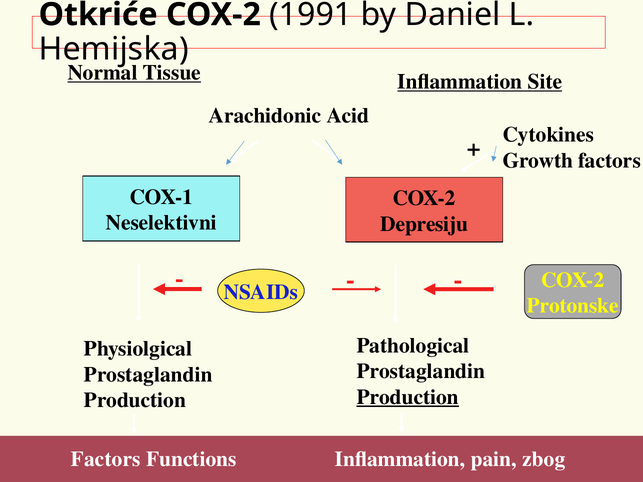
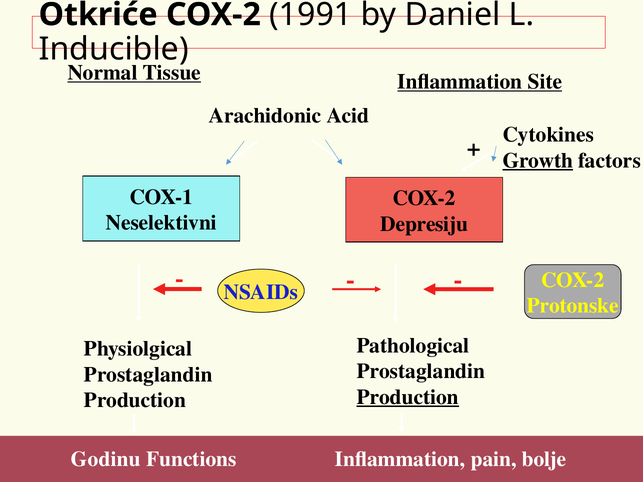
Hemijska: Hemijska -> Inducible
Growth underline: none -> present
Factors at (106, 459): Factors -> Godinu
zbog: zbog -> bolje
